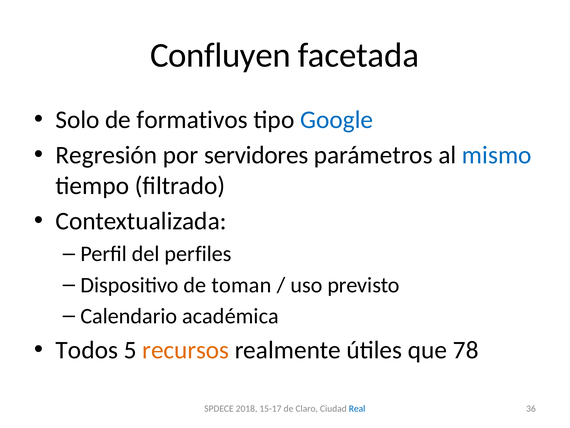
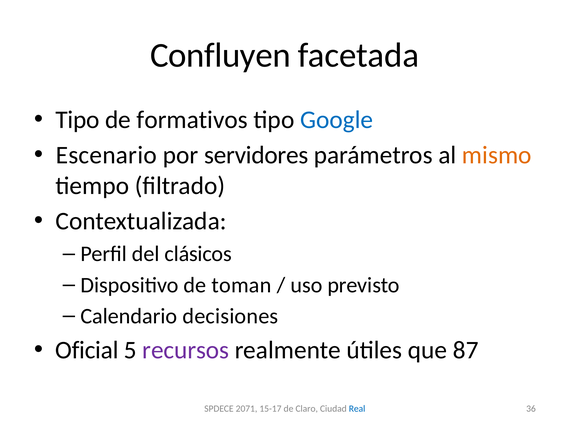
Solo at (77, 120): Solo -> Tipo
Regresión: Regresión -> Escenario
mismo colour: blue -> orange
perfiles: perfiles -> clásicos
académica: académica -> decisiones
Todos: Todos -> Oficial
recursos colour: orange -> purple
78: 78 -> 87
2018: 2018 -> 2071
